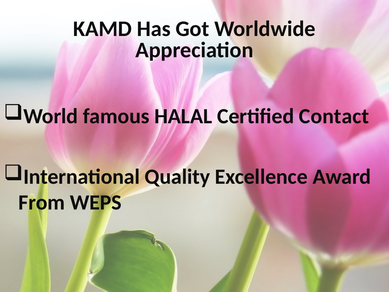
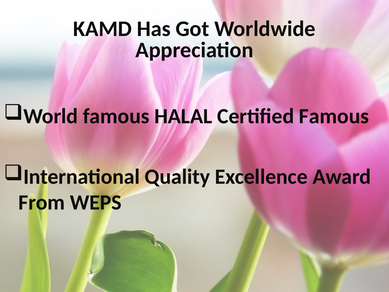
Certified Contact: Contact -> Famous
